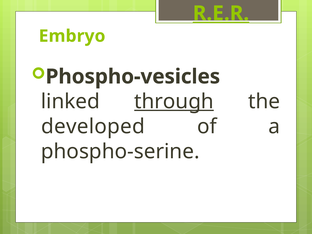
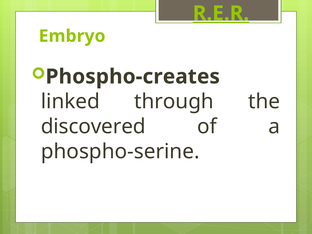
Phospho-vesicles: Phospho-vesicles -> Phospho-creates
through underline: present -> none
developed: developed -> discovered
